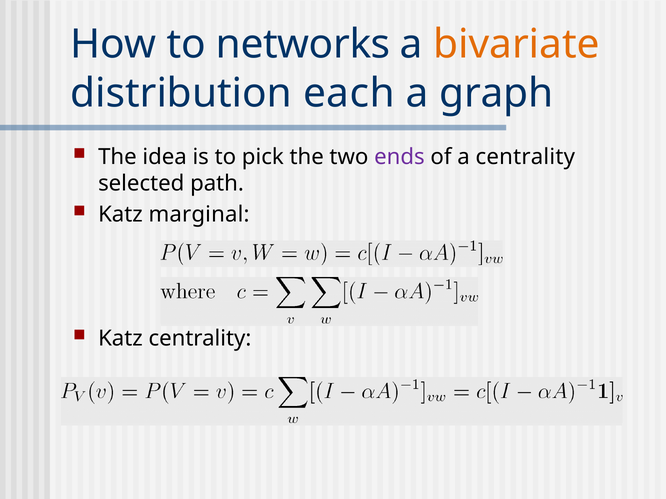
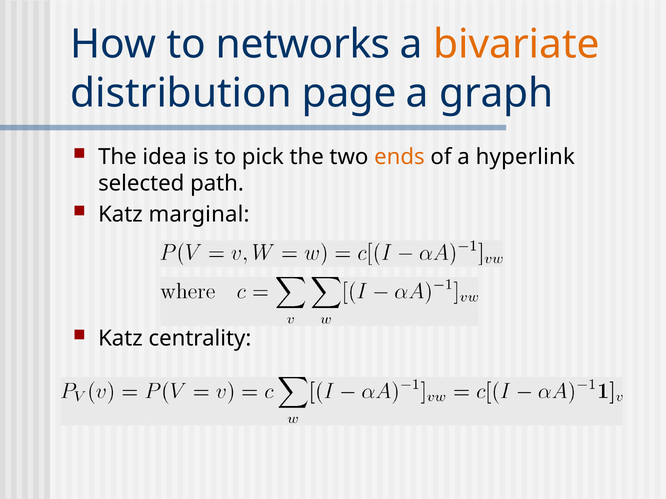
each: each -> page
ends colour: purple -> orange
a centrality: centrality -> hyperlink
